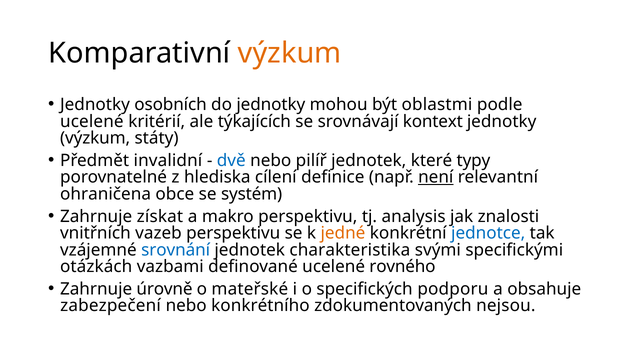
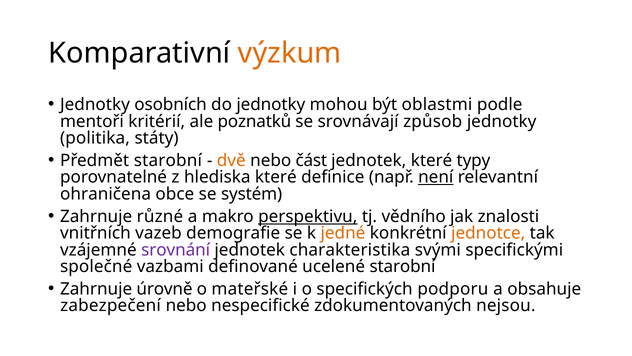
ucelené at (92, 121): ucelené -> mentoři
týkajících: týkajících -> poznatků
kontext: kontext -> způsob
výzkum at (95, 138): výzkum -> politika
Předmět invalidní: invalidní -> starobní
dvě colour: blue -> orange
pilíř: pilíř -> část
hlediska cílení: cílení -> které
získat: získat -> různé
perspektivu at (308, 216) underline: none -> present
analysis: analysis -> vědního
vazeb perspektivu: perspektivu -> demografie
jednotce colour: blue -> orange
srovnání colour: blue -> purple
otázkách: otázkách -> společné
ucelené rovného: rovného -> starobní
konkrétního: konkrétního -> nespecifické
